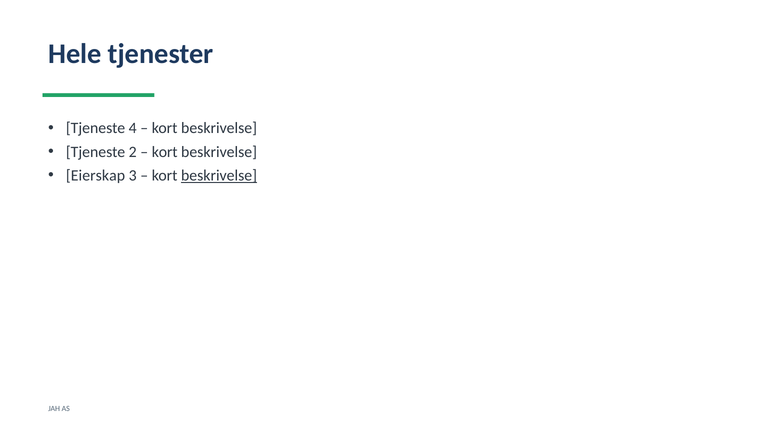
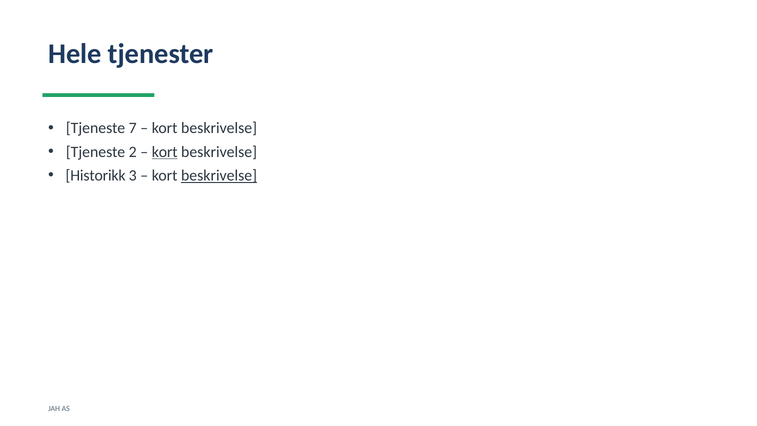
4: 4 -> 7
kort at (165, 152) underline: none -> present
Eierskap: Eierskap -> Historikk
